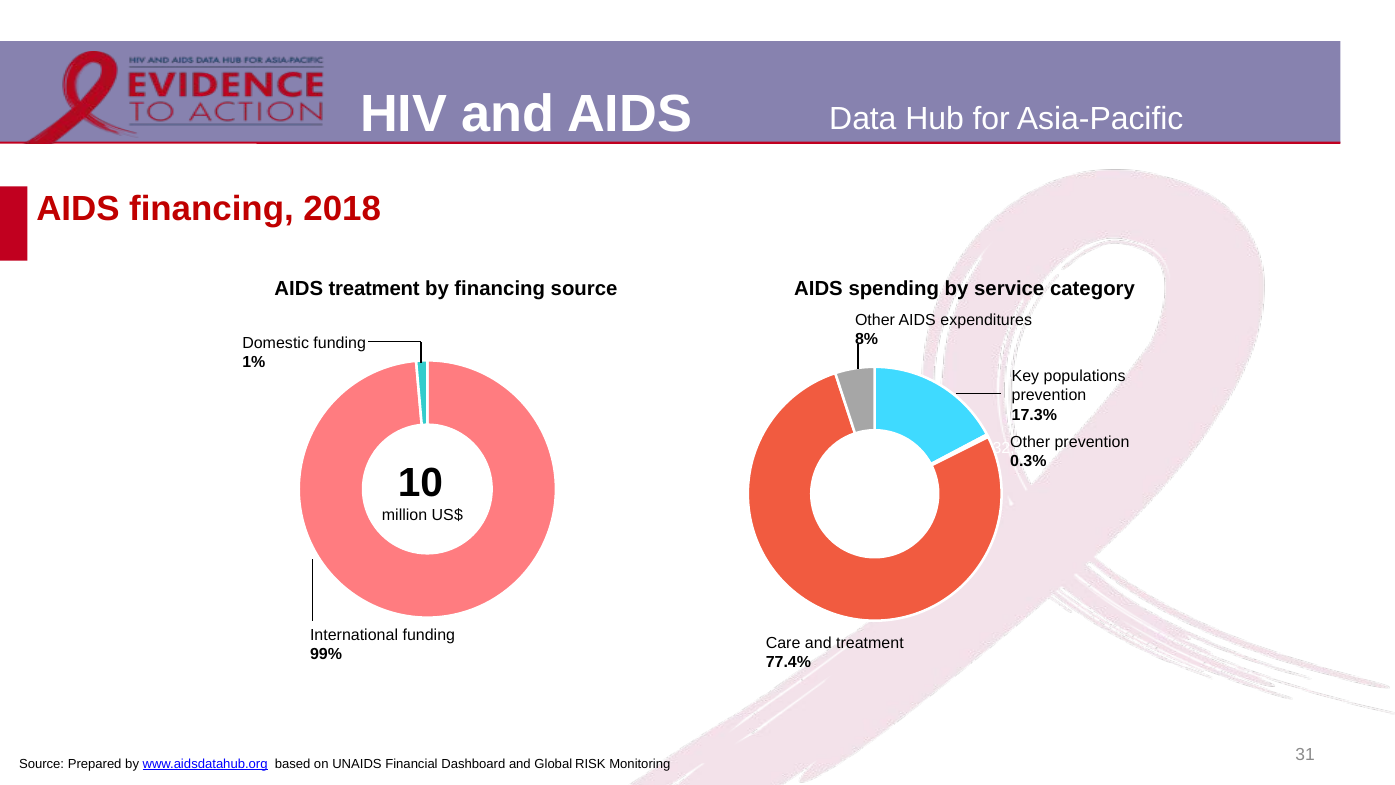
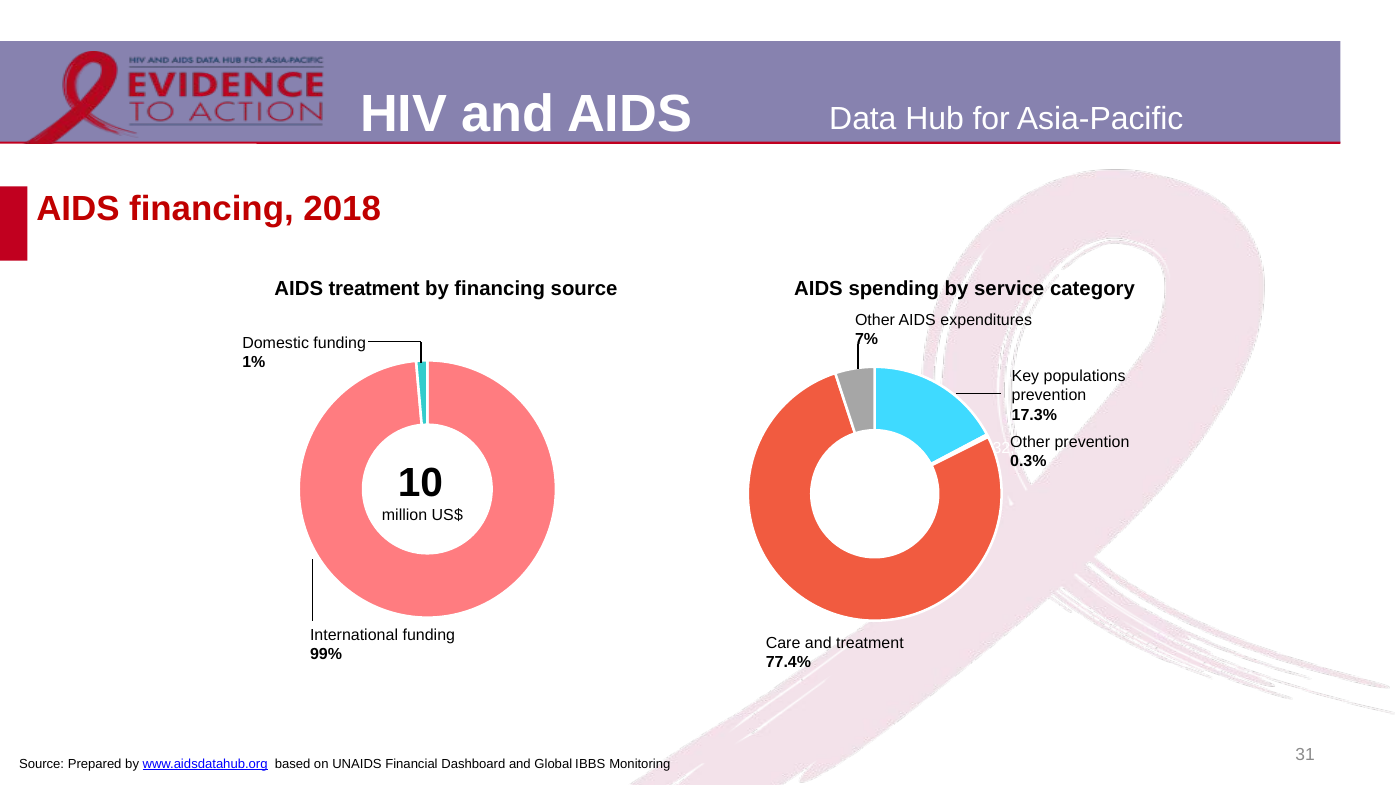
8%: 8% -> 7%
RISK: RISK -> IBBS
